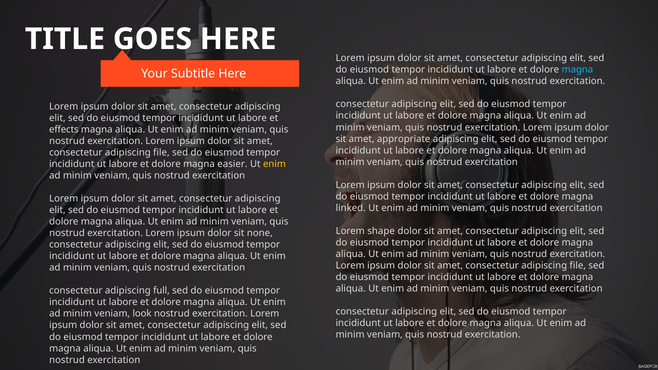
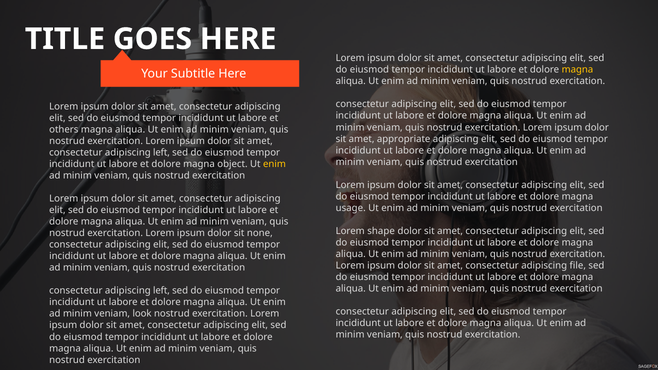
magna at (577, 70) colour: light blue -> yellow
effects: effects -> others
file at (161, 153): file -> left
easier: easier -> object
linked: linked -> usage
full at (161, 291): full -> left
